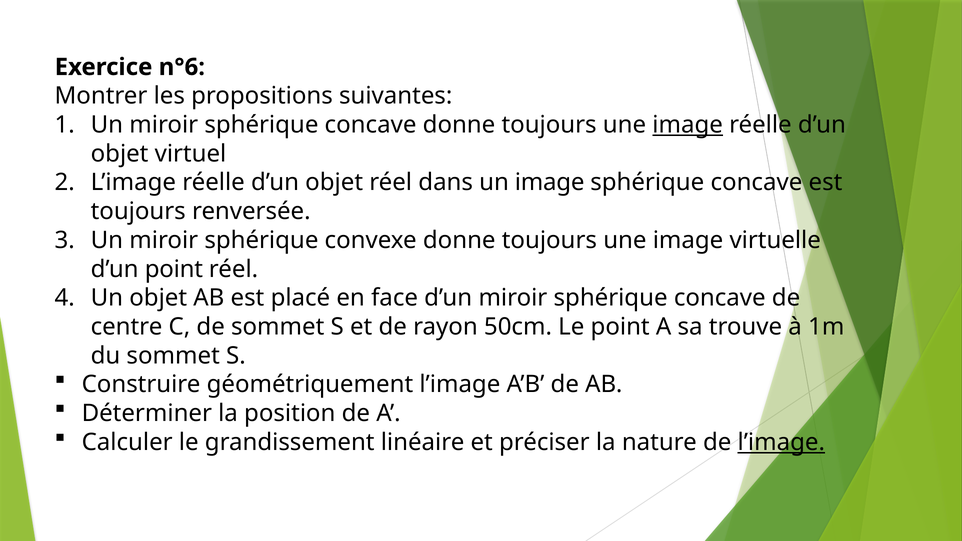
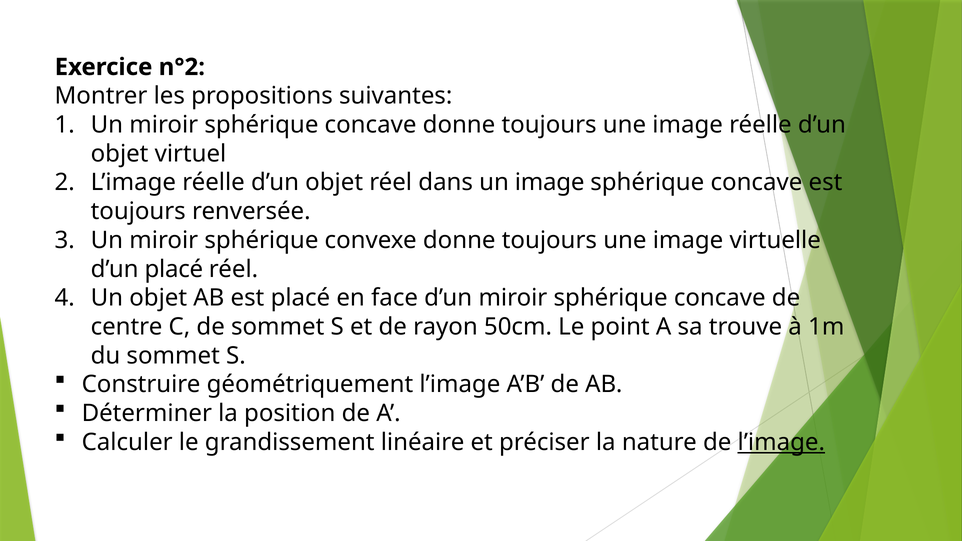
n°6: n°6 -> n°2
image at (688, 125) underline: present -> none
d’un point: point -> placé
